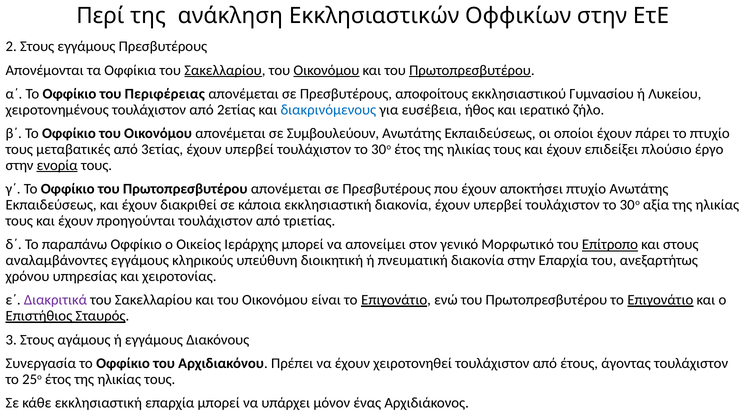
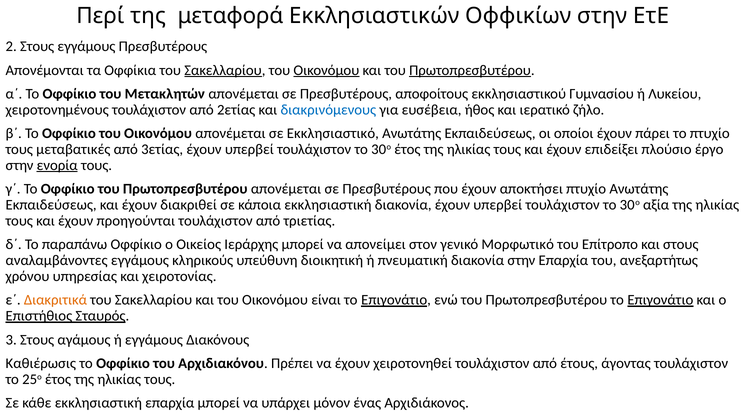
ανάκληση: ανάκληση -> μεταφορά
Περιφέρειας: Περιφέρειας -> Μετακλητών
Συμβουλεύουν: Συμβουλεύουν -> Εκκλησιαστικό
Επίτροπο underline: present -> none
Διακριτικά colour: purple -> orange
Συνεργασία: Συνεργασία -> Καθιέρωσις
